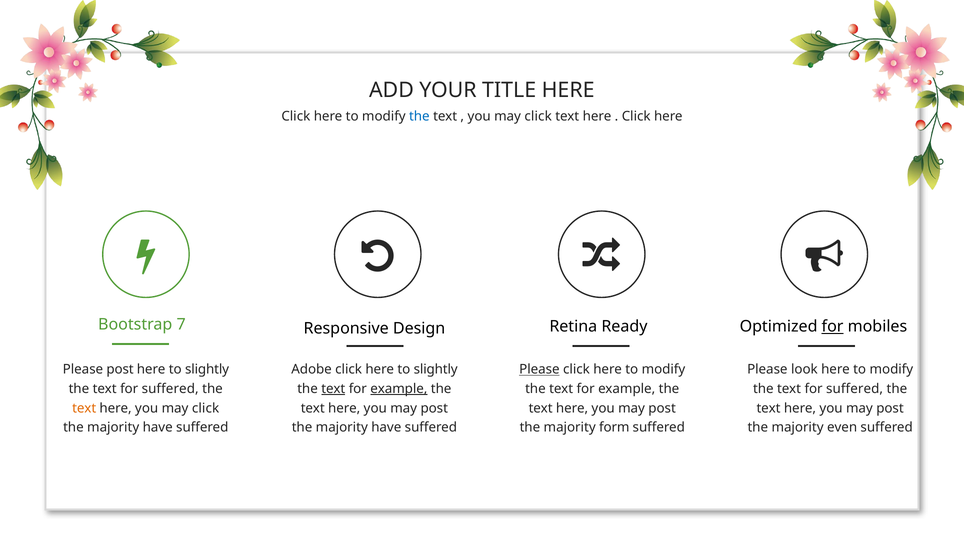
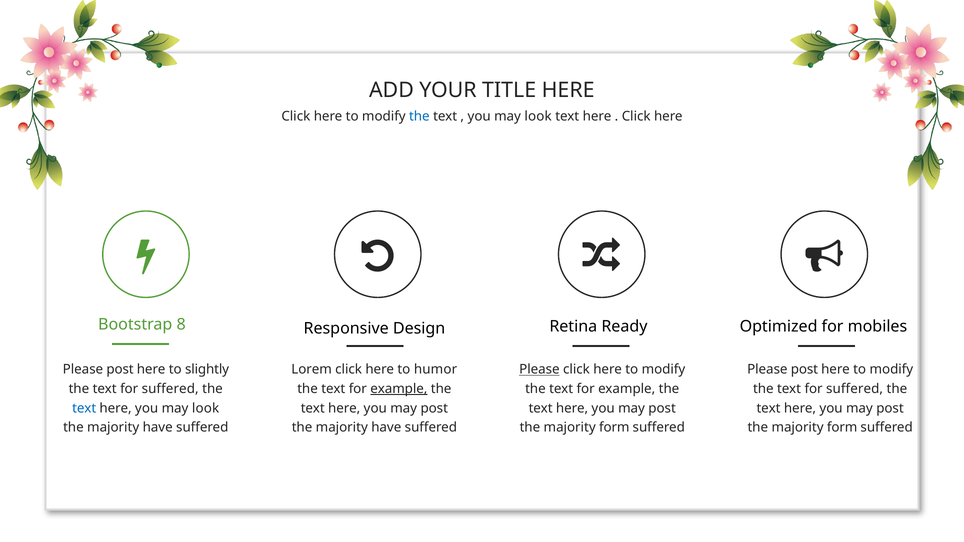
click at (538, 116): click -> look
7: 7 -> 8
for at (833, 327) underline: present -> none
Adobe: Adobe -> Lorem
click here to slightly: slightly -> humor
look at (804, 370): look -> post
text at (333, 389) underline: present -> none
text at (84, 408) colour: orange -> blue
here you may click: click -> look
even at (842, 428): even -> form
